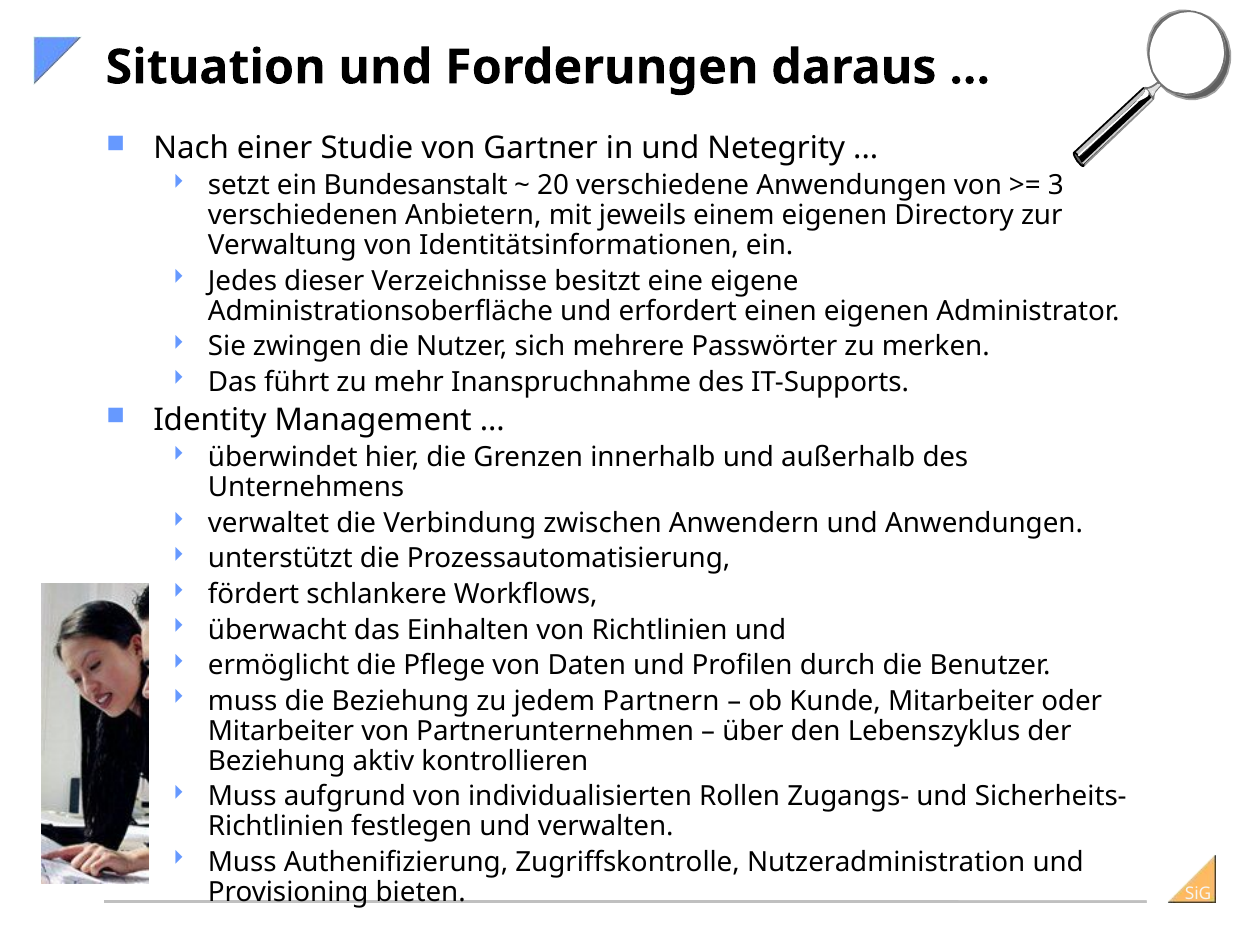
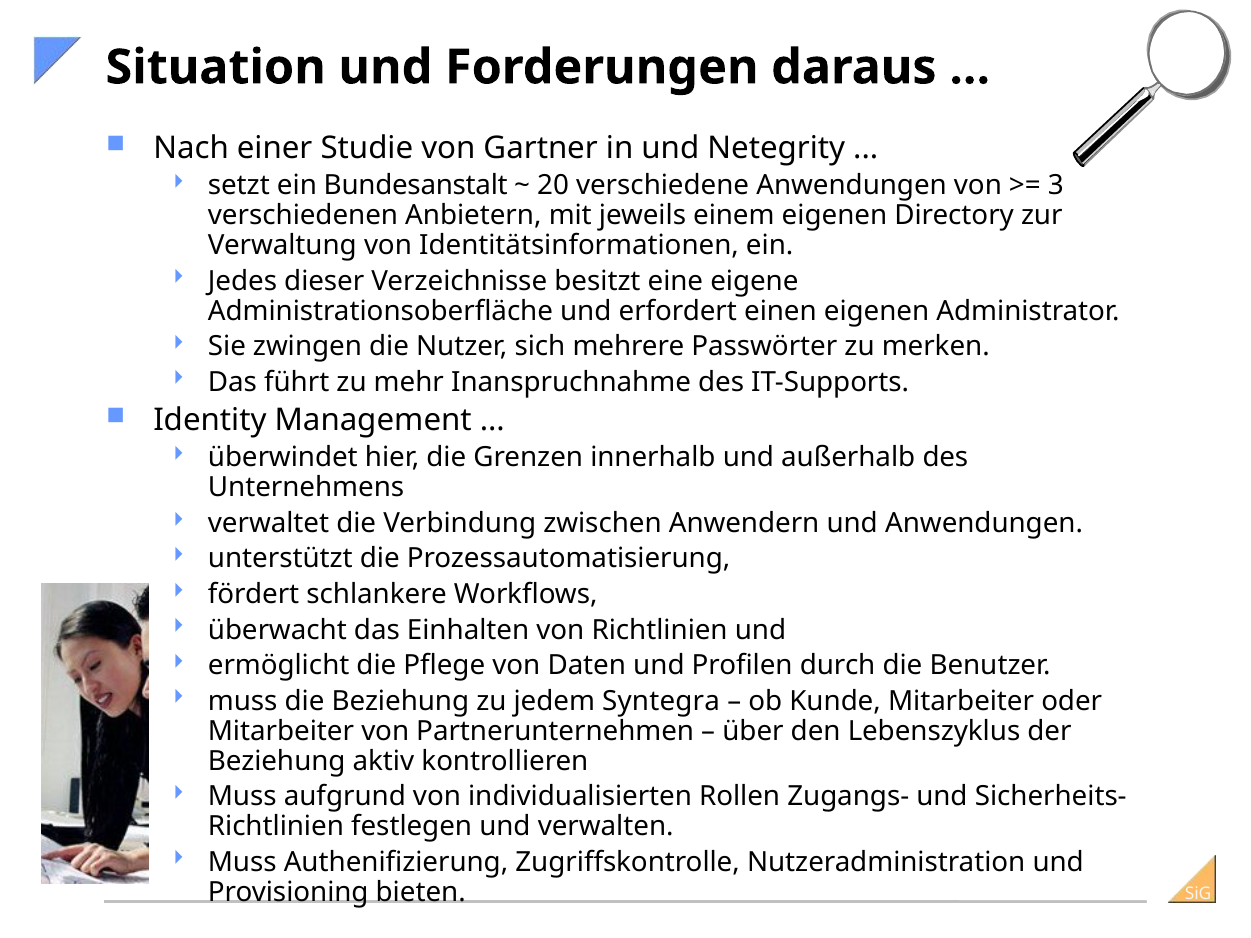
Partnern: Partnern -> Syntegra
